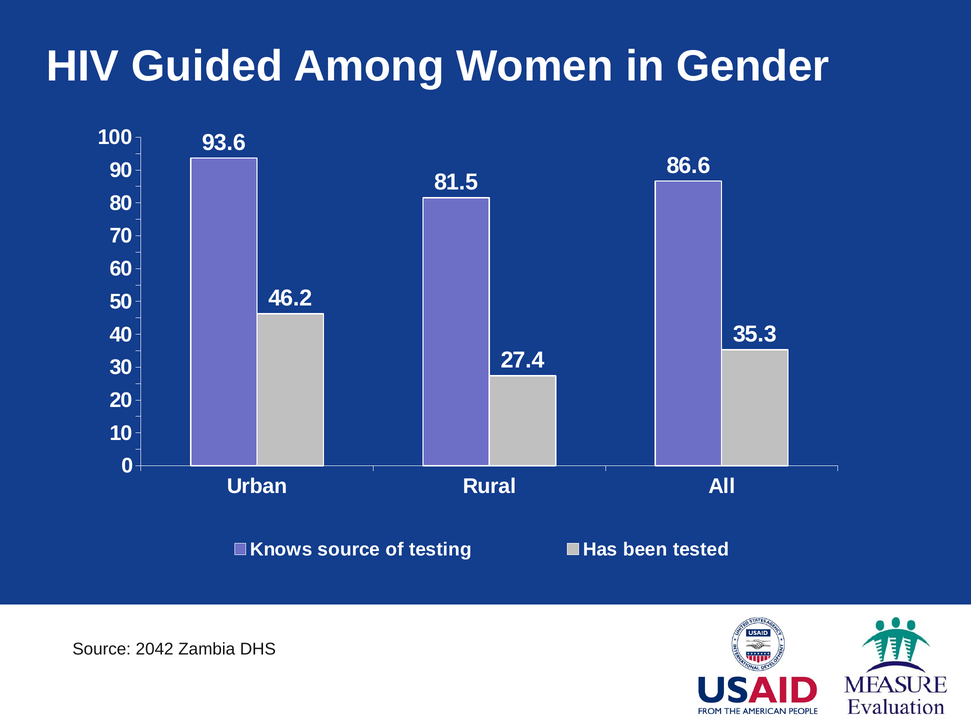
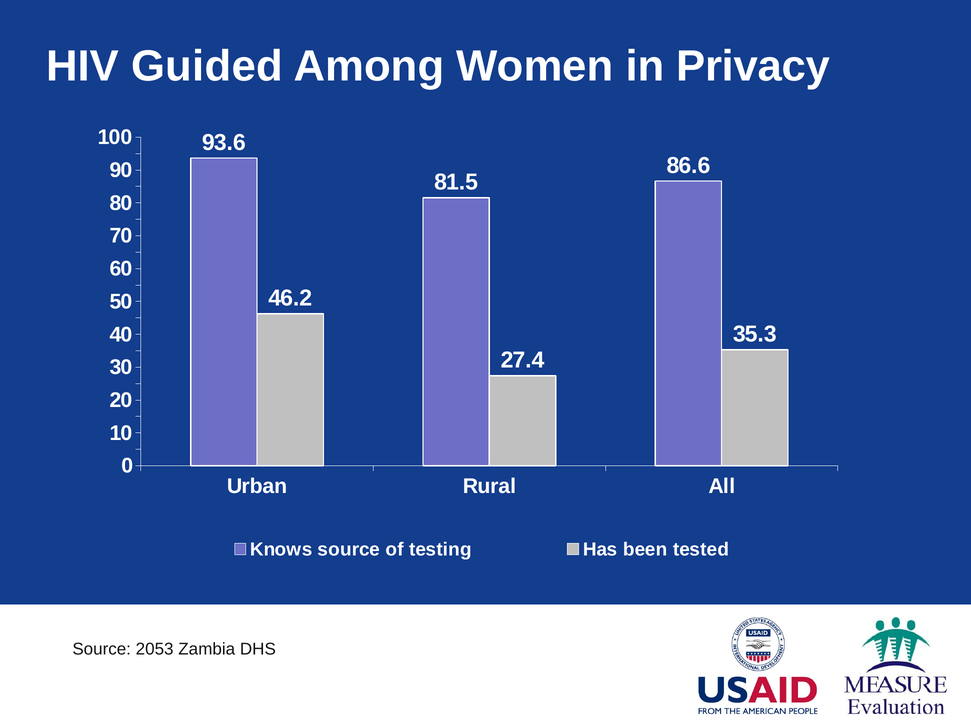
Gender: Gender -> Privacy
2042: 2042 -> 2053
